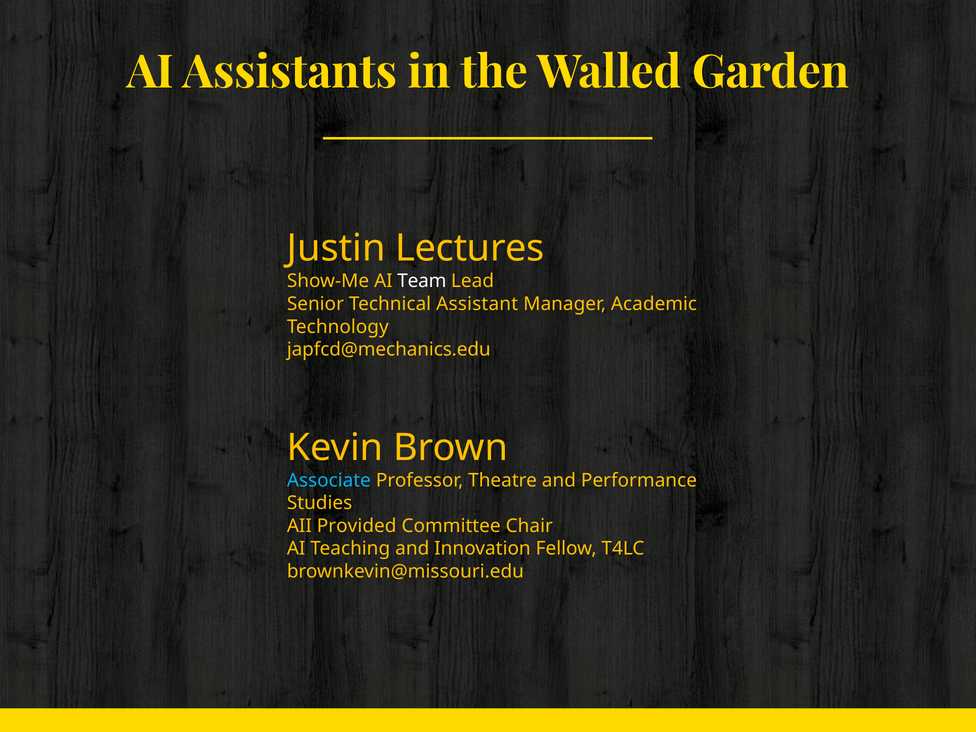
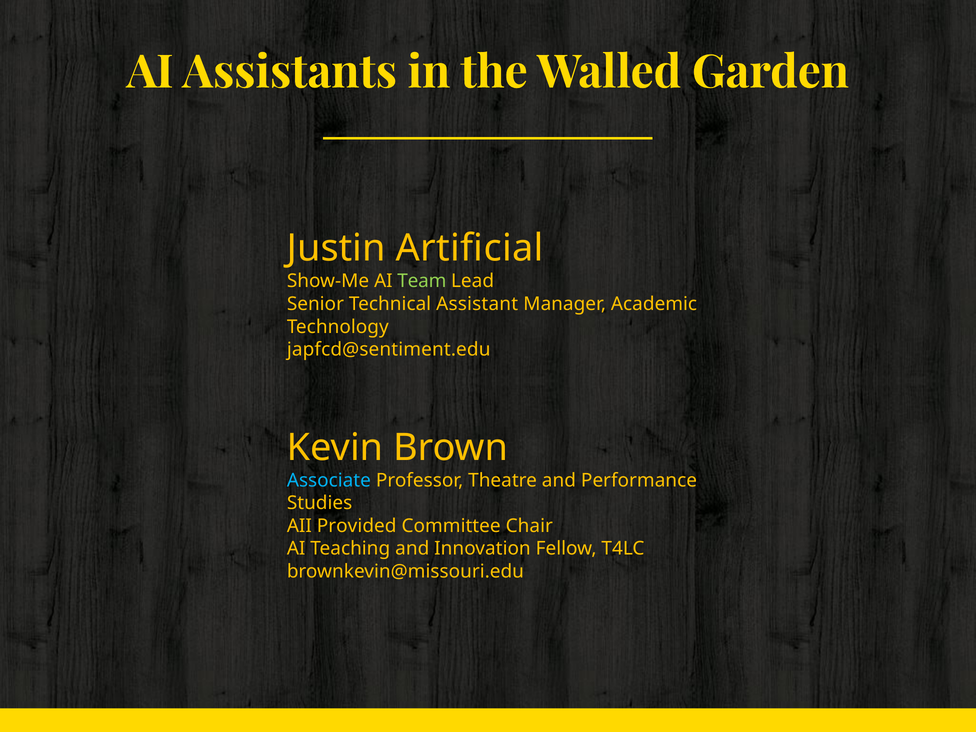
Lectures: Lectures -> Artificial
Team colour: white -> light green
japfcd@mechanics.edu: japfcd@mechanics.edu -> japfcd@sentiment.edu
